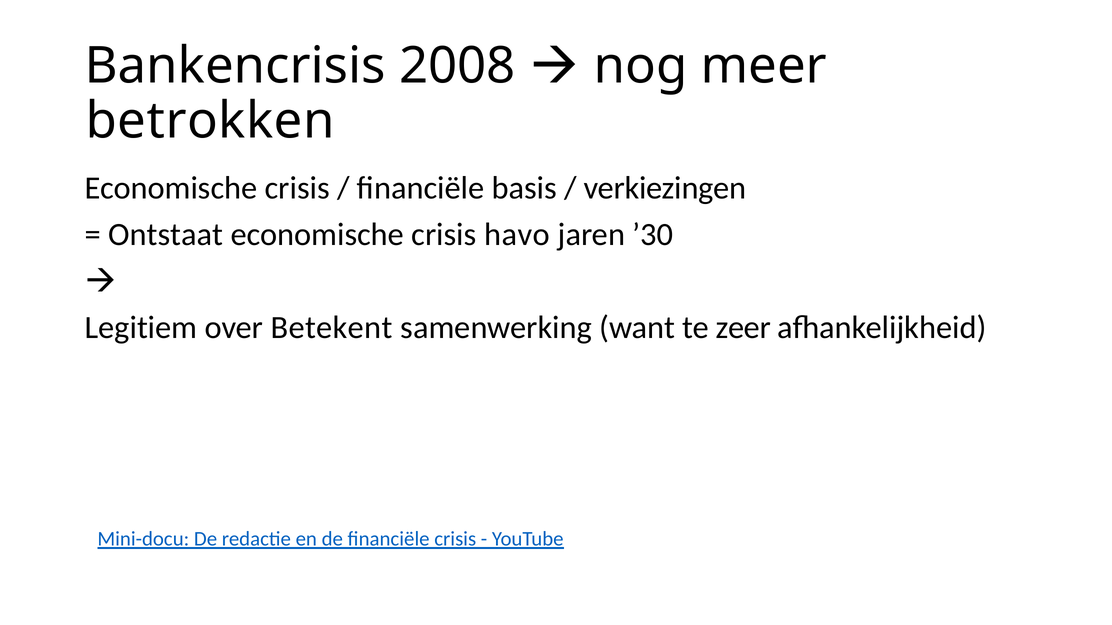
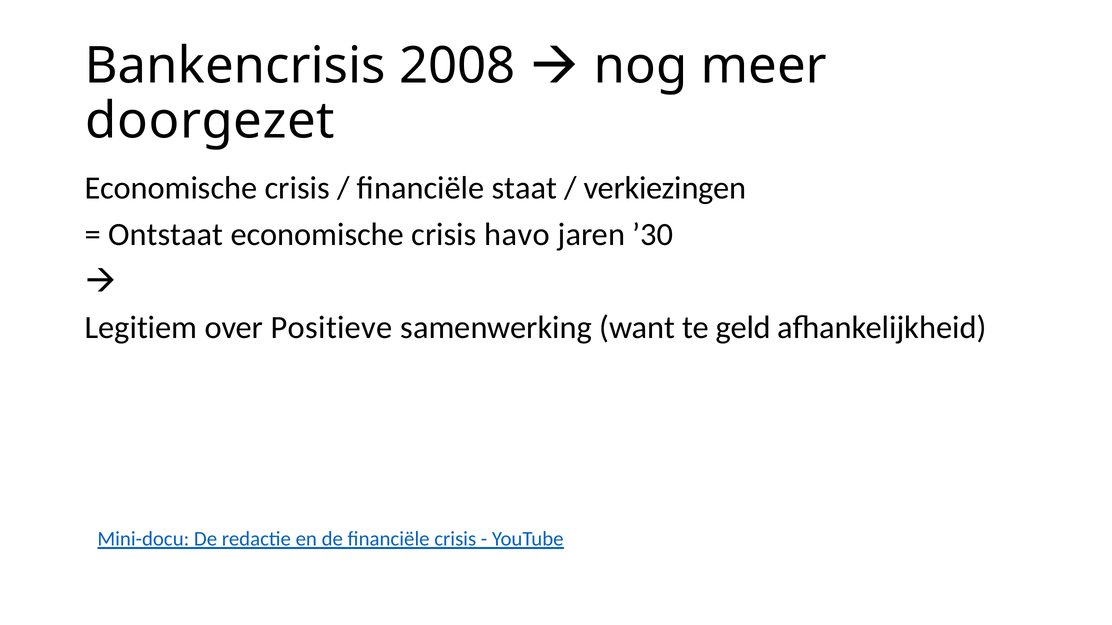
betrokken: betrokken -> doorgezet
basis: basis -> staat
Betekent: Betekent -> Positieve
zeer: zeer -> geld
